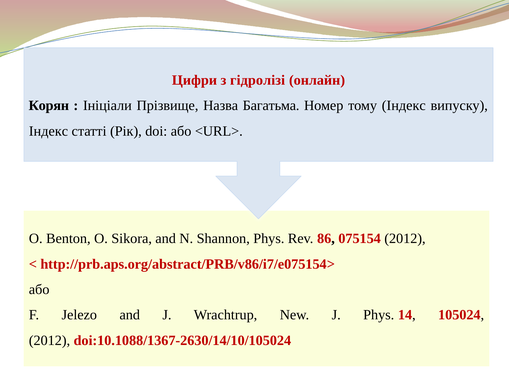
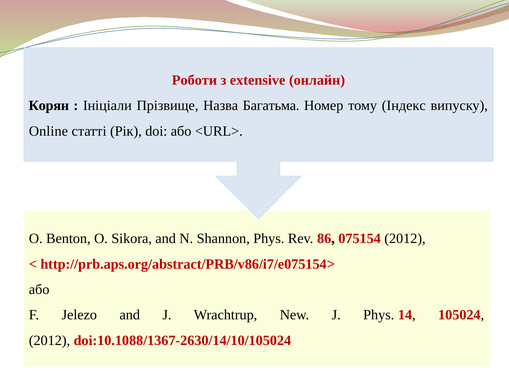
Цифри: Цифри -> Роботи
гідролізі: гідролізі -> extensive
Індекс at (48, 131): Індекс -> Online
